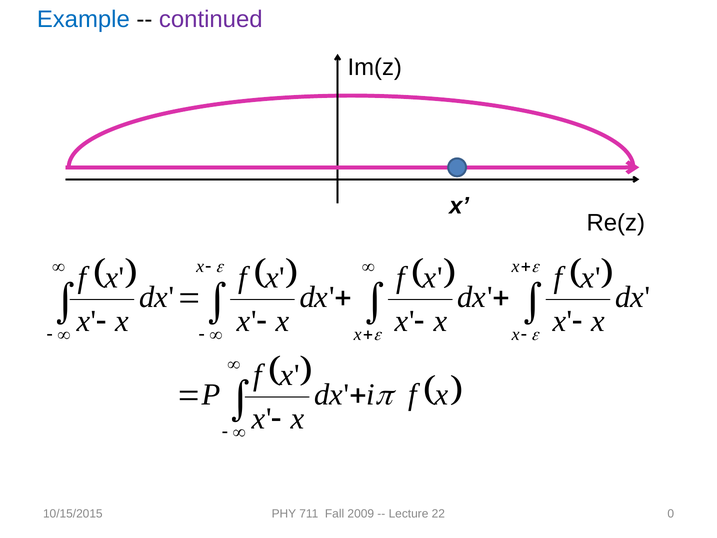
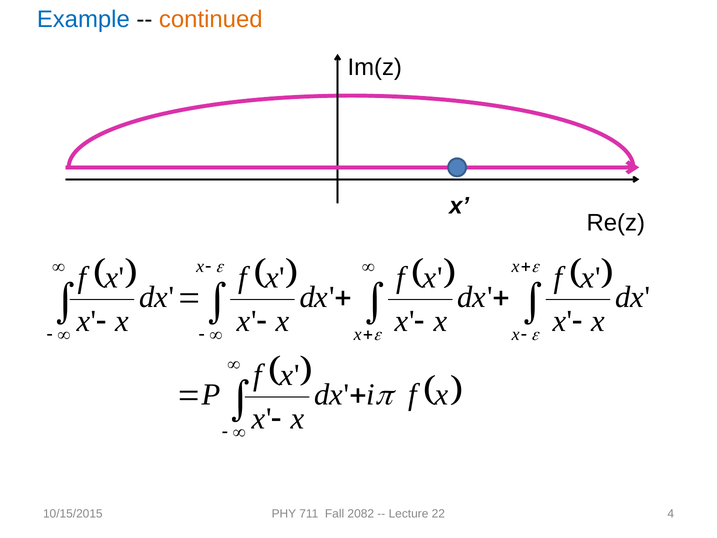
continued colour: purple -> orange
2009: 2009 -> 2082
0: 0 -> 4
